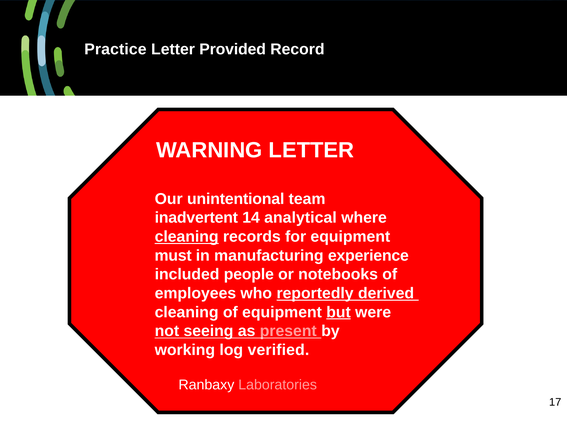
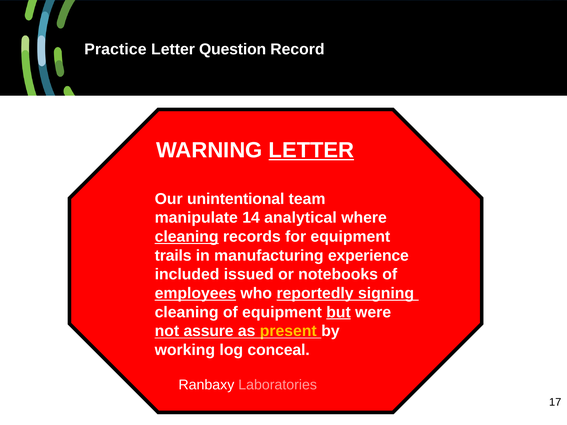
Provided: Provided -> Question
LETTER at (311, 150) underline: none -> present
inadvertent: inadvertent -> manipulate
must: must -> trails
people: people -> issued
employees underline: none -> present
derived: derived -> signing
seeing: seeing -> assure
present colour: pink -> yellow
verified: verified -> conceal
